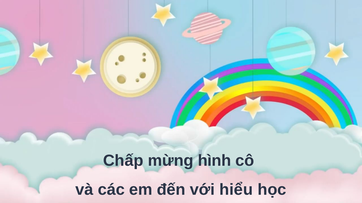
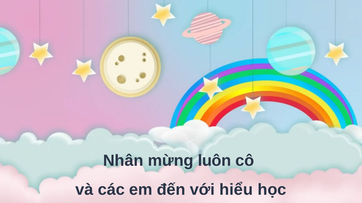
Chấp: Chấp -> Nhân
hình: hình -> luôn
